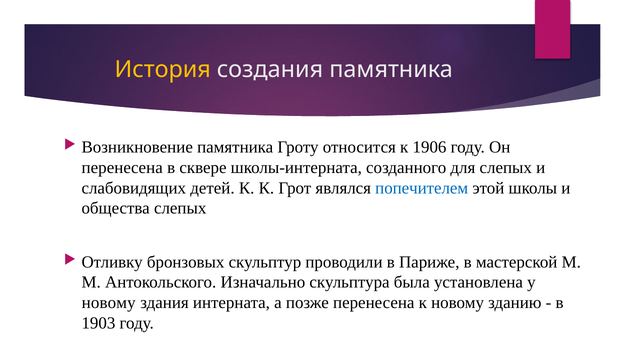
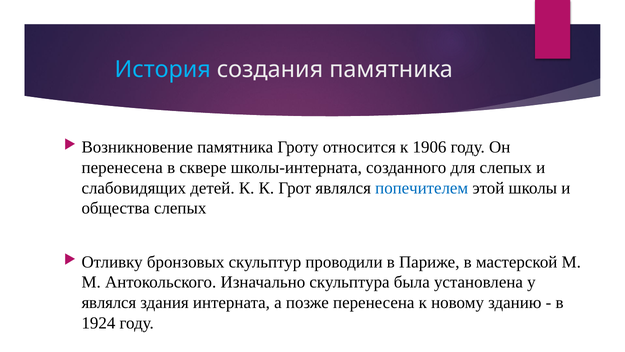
История colour: yellow -> light blue
новому at (109, 302): новому -> являлся
1903: 1903 -> 1924
